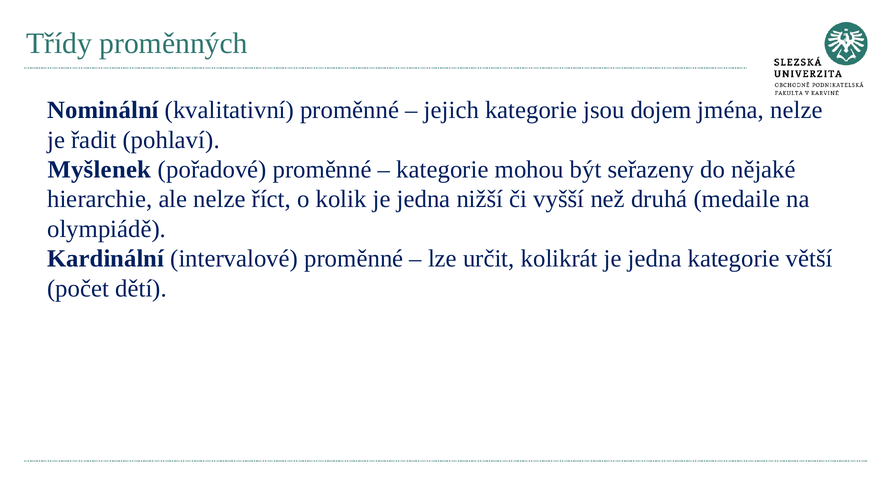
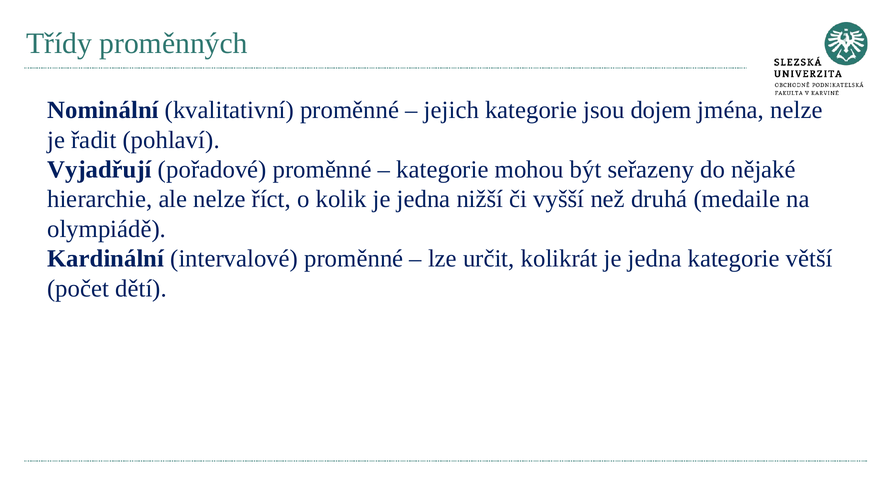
Myšlenek: Myšlenek -> Vyjadřují
